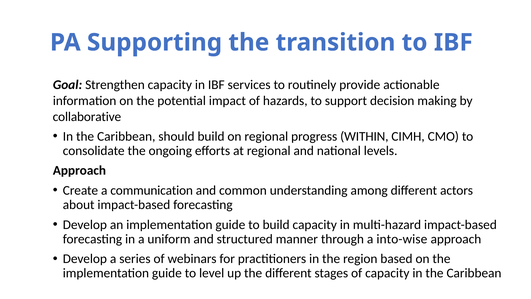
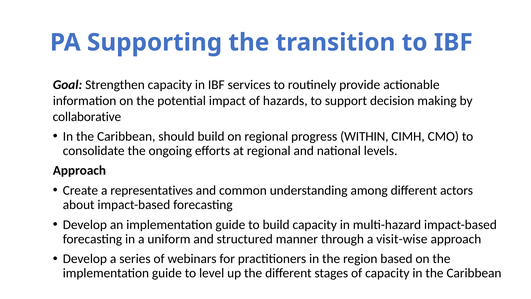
communication: communication -> representatives
into-wise: into-wise -> visit-wise
